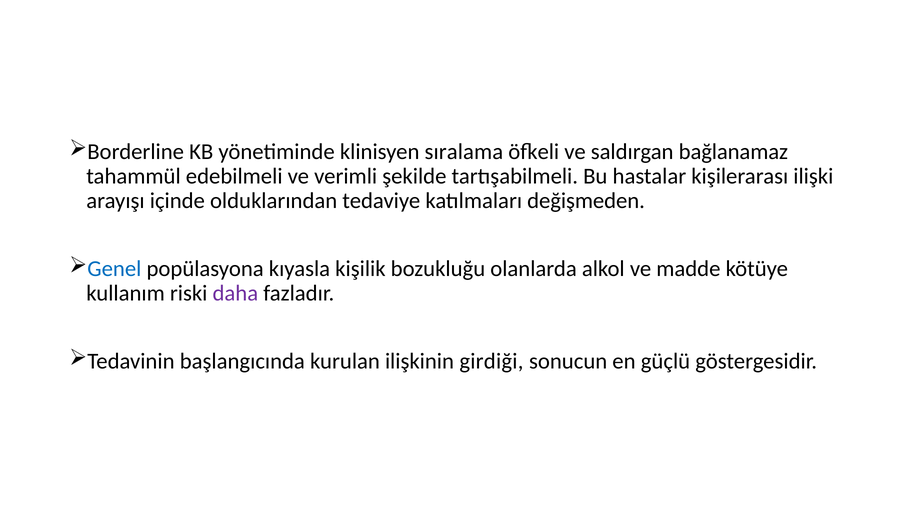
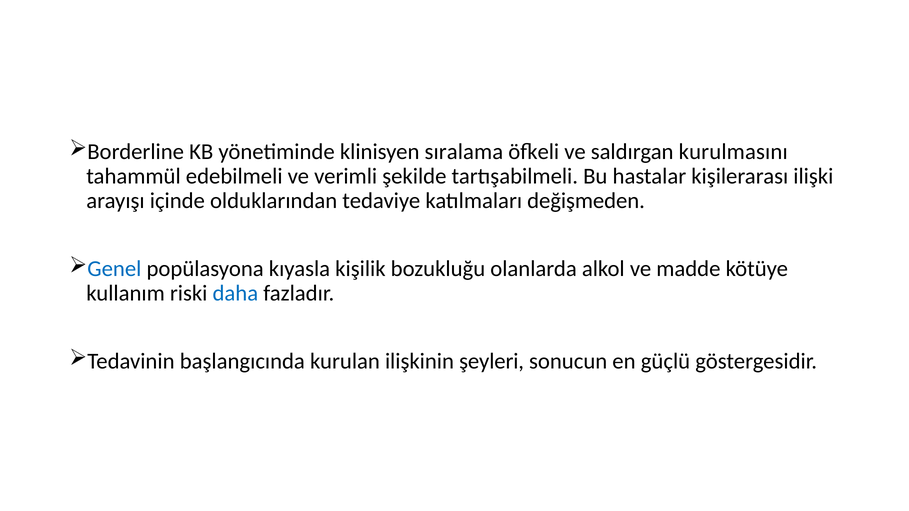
bağlanamaz: bağlanamaz -> kurulmasını
daha colour: purple -> blue
girdiği: girdiği -> şeyleri
